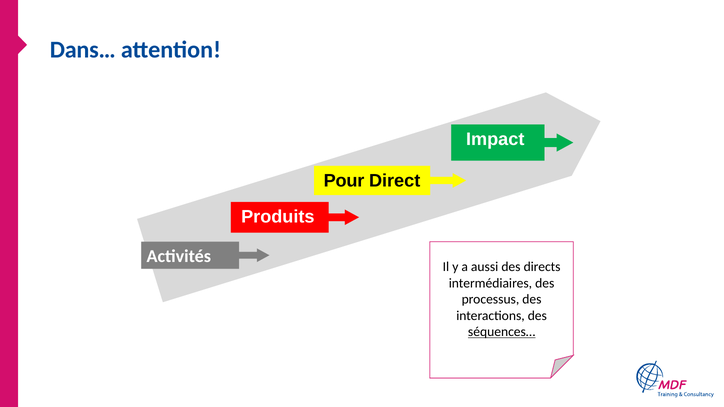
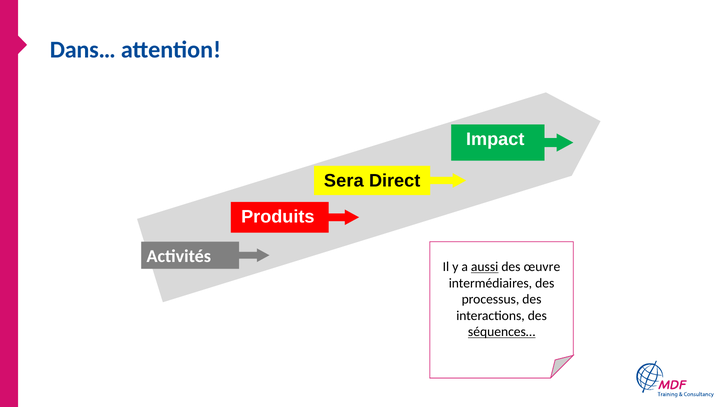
Pour: Pour -> Sera
aussi underline: none -> present
directs: directs -> œuvre
